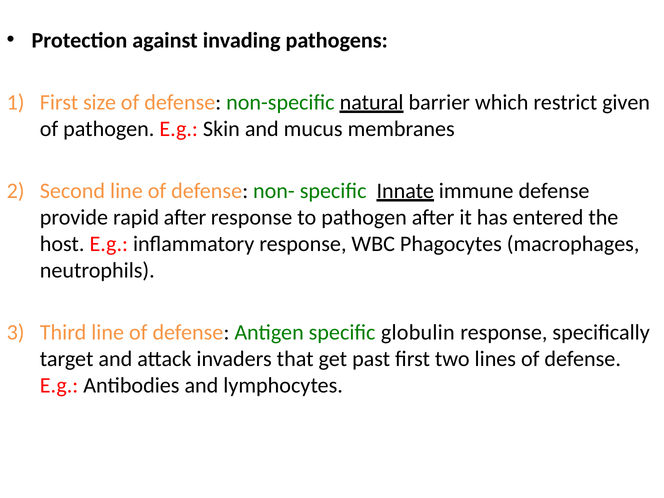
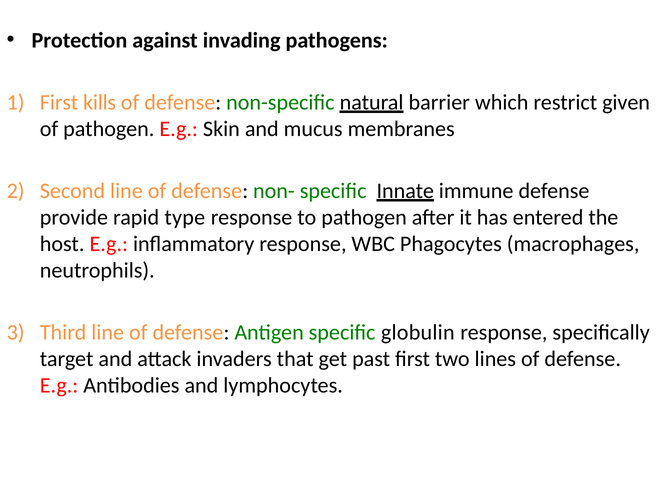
size: size -> kills
rapid after: after -> type
